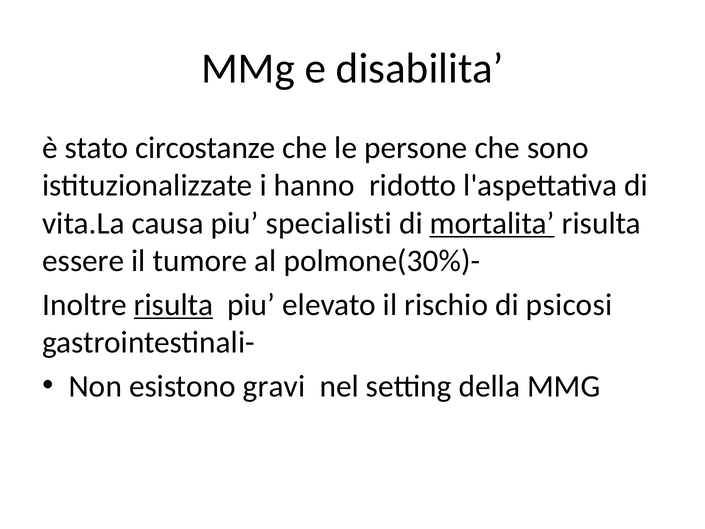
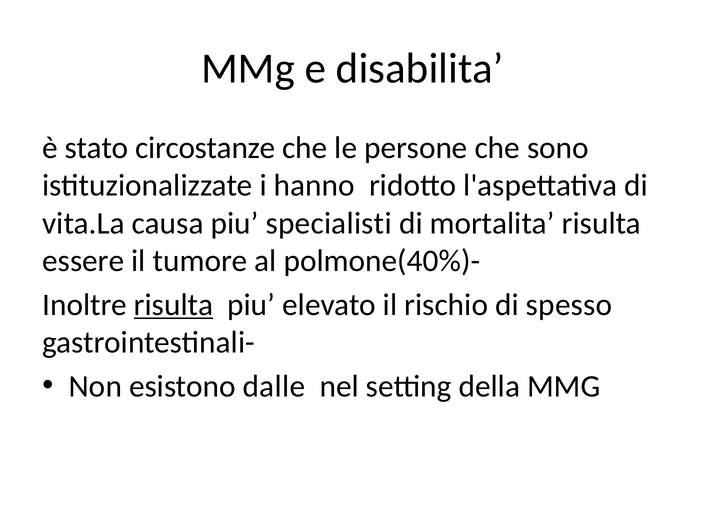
mortalita underline: present -> none
polmone(30%)-: polmone(30%)- -> polmone(40%)-
psicosi: psicosi -> spesso
gravi: gravi -> dalle
